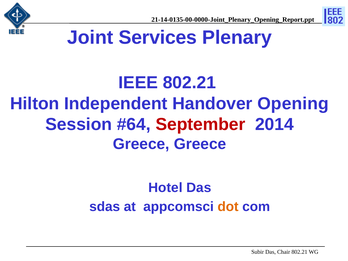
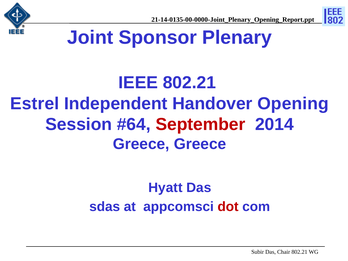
Services: Services -> Sponsor
Hilton: Hilton -> Estrel
Hotel: Hotel -> Hyatt
dot colour: orange -> red
